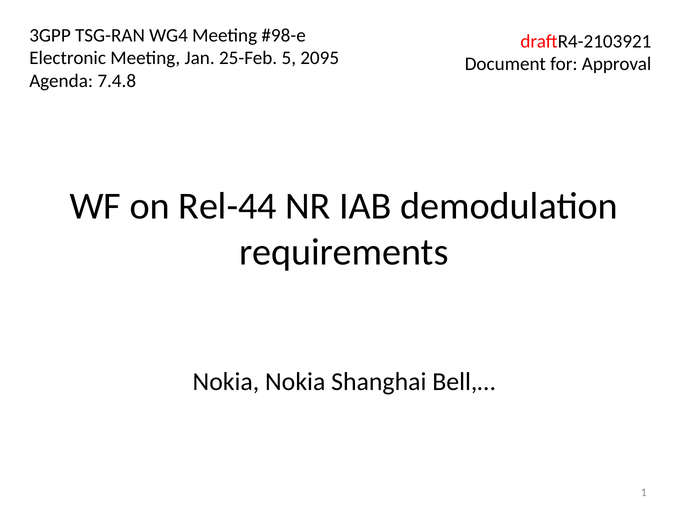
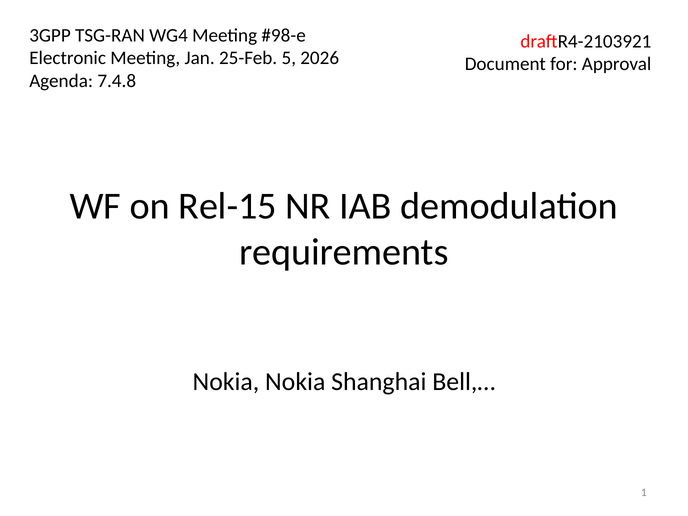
2095: 2095 -> 2026
Rel-44: Rel-44 -> Rel-15
